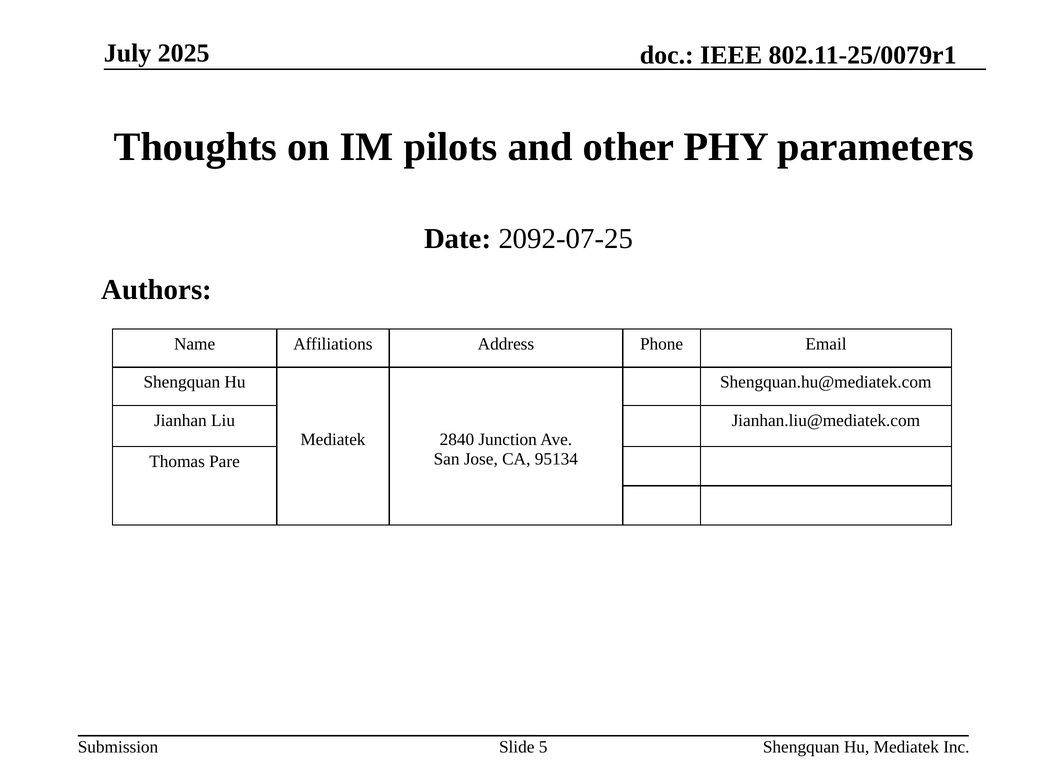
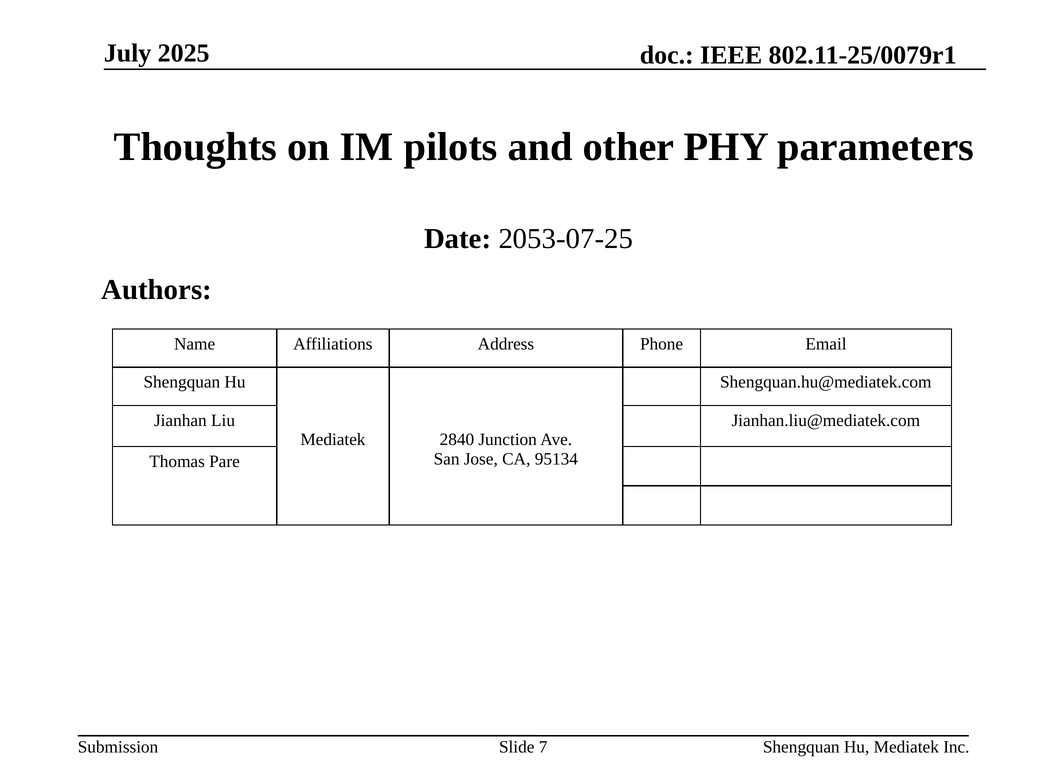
2092-07-25: 2092-07-25 -> 2053-07-25
5: 5 -> 7
